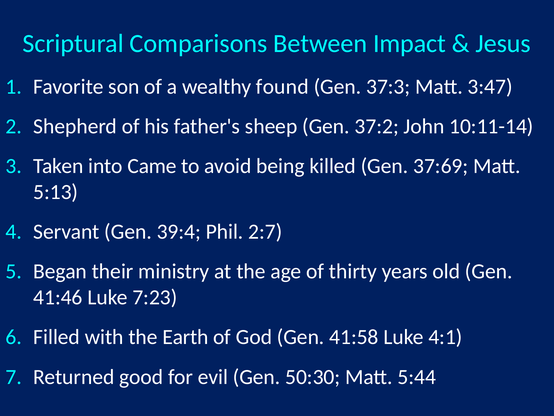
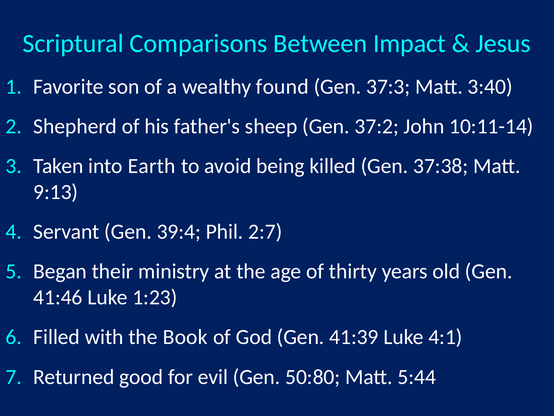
3:47: 3:47 -> 3:40
Came: Came -> Earth
37:69: 37:69 -> 37:38
5:13: 5:13 -> 9:13
7:23: 7:23 -> 1:23
Earth: Earth -> Book
41:58: 41:58 -> 41:39
50:30: 50:30 -> 50:80
